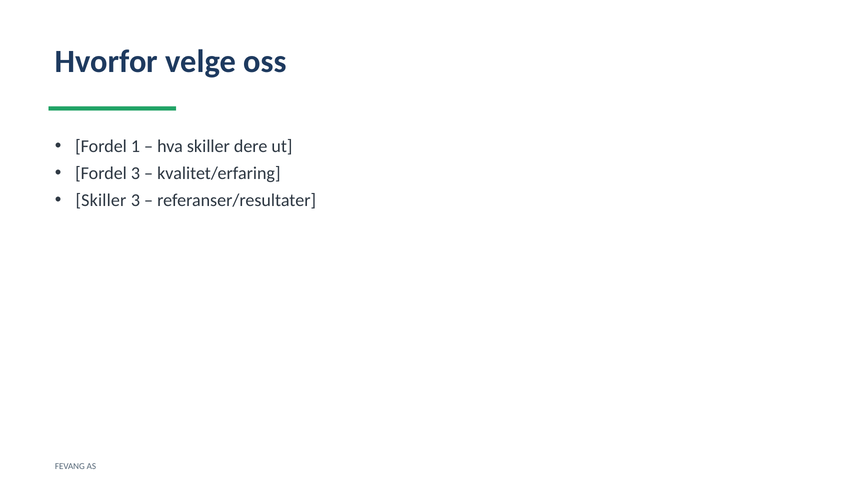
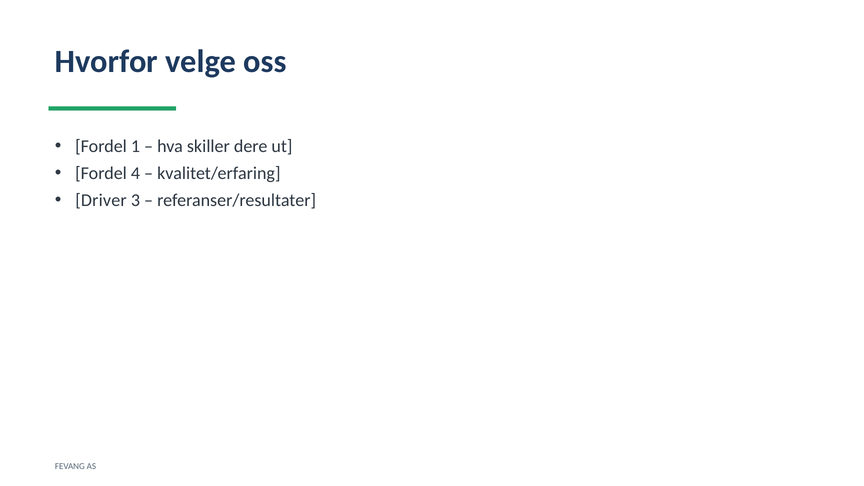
Fordel 3: 3 -> 4
Skiller at (101, 200): Skiller -> Driver
